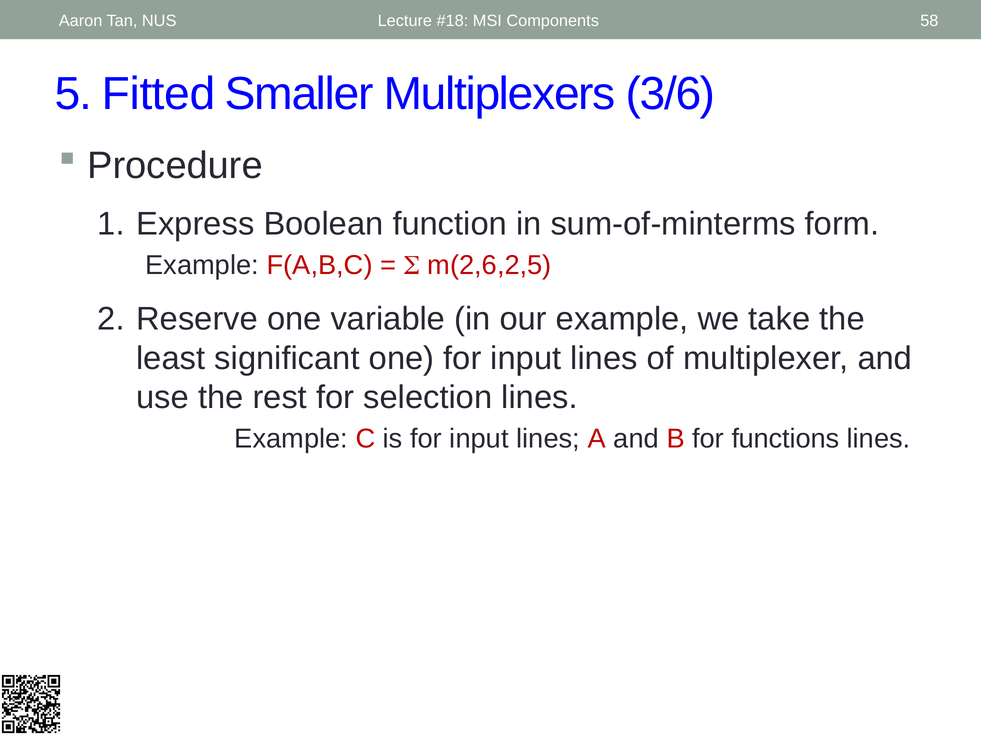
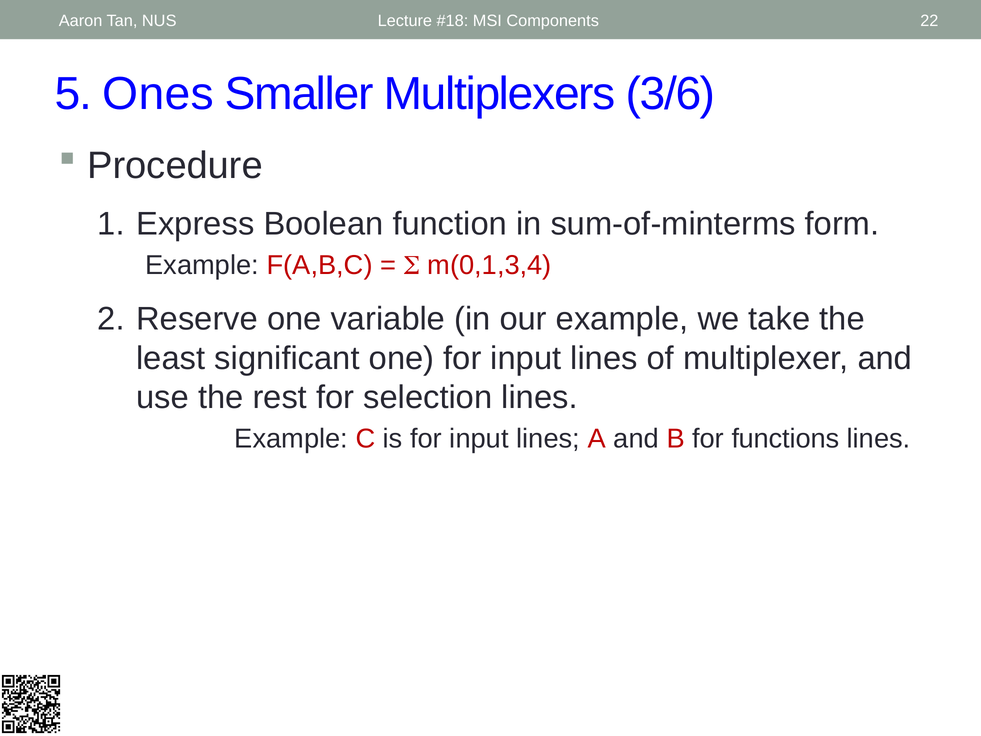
58: 58 -> 22
Fitted: Fitted -> Ones
m(2,6,2,5: m(2,6,2,5 -> m(0,1,3,4
